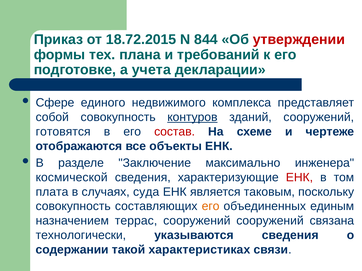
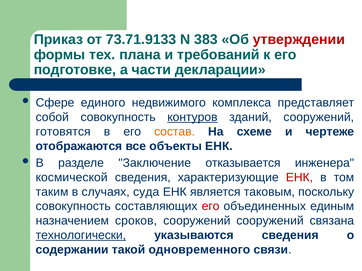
18.72.2015: 18.72.2015 -> 73.71.9133
844: 844 -> 383
учета: учета -> части
состав colour: red -> orange
максимально: максимально -> отказывается
плата: плата -> таким
его at (211, 207) colour: orange -> red
террас: террас -> сроков
технологически underline: none -> present
характеристиках: характеристиках -> одновременного
